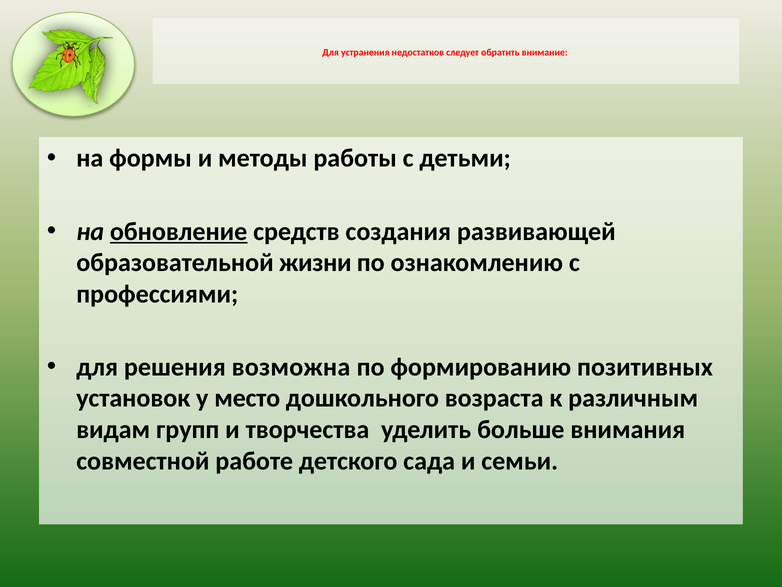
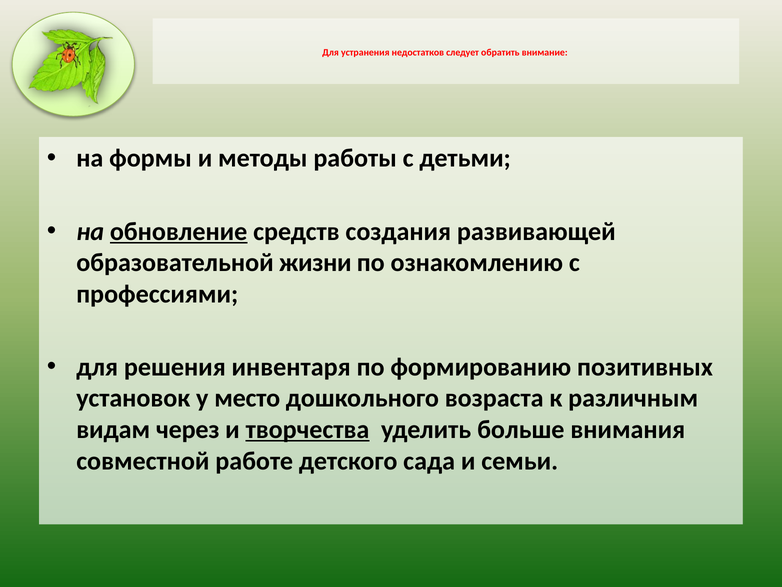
возможна: возможна -> инвентаря
групп: групп -> через
творчества underline: none -> present
